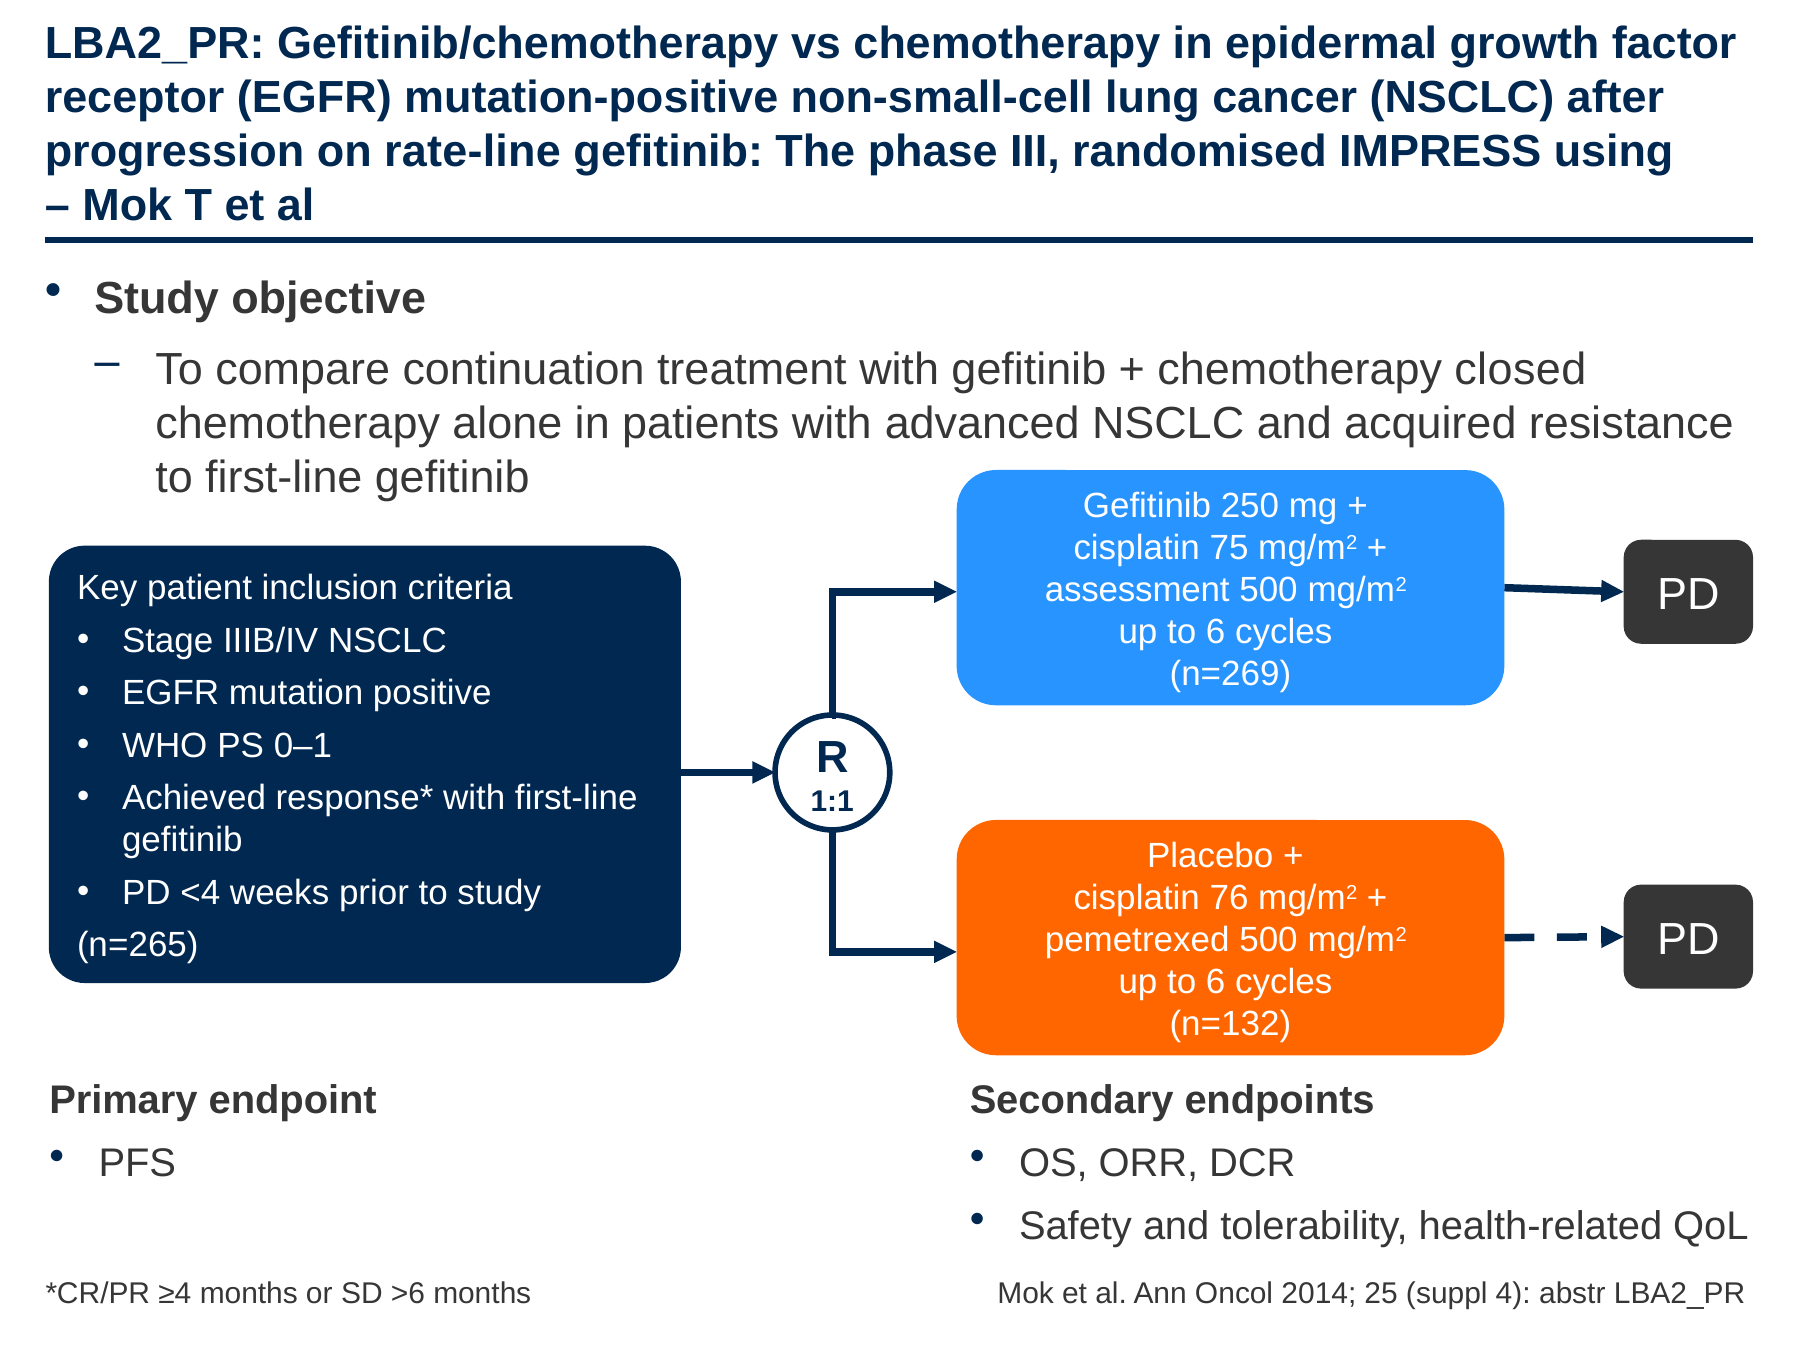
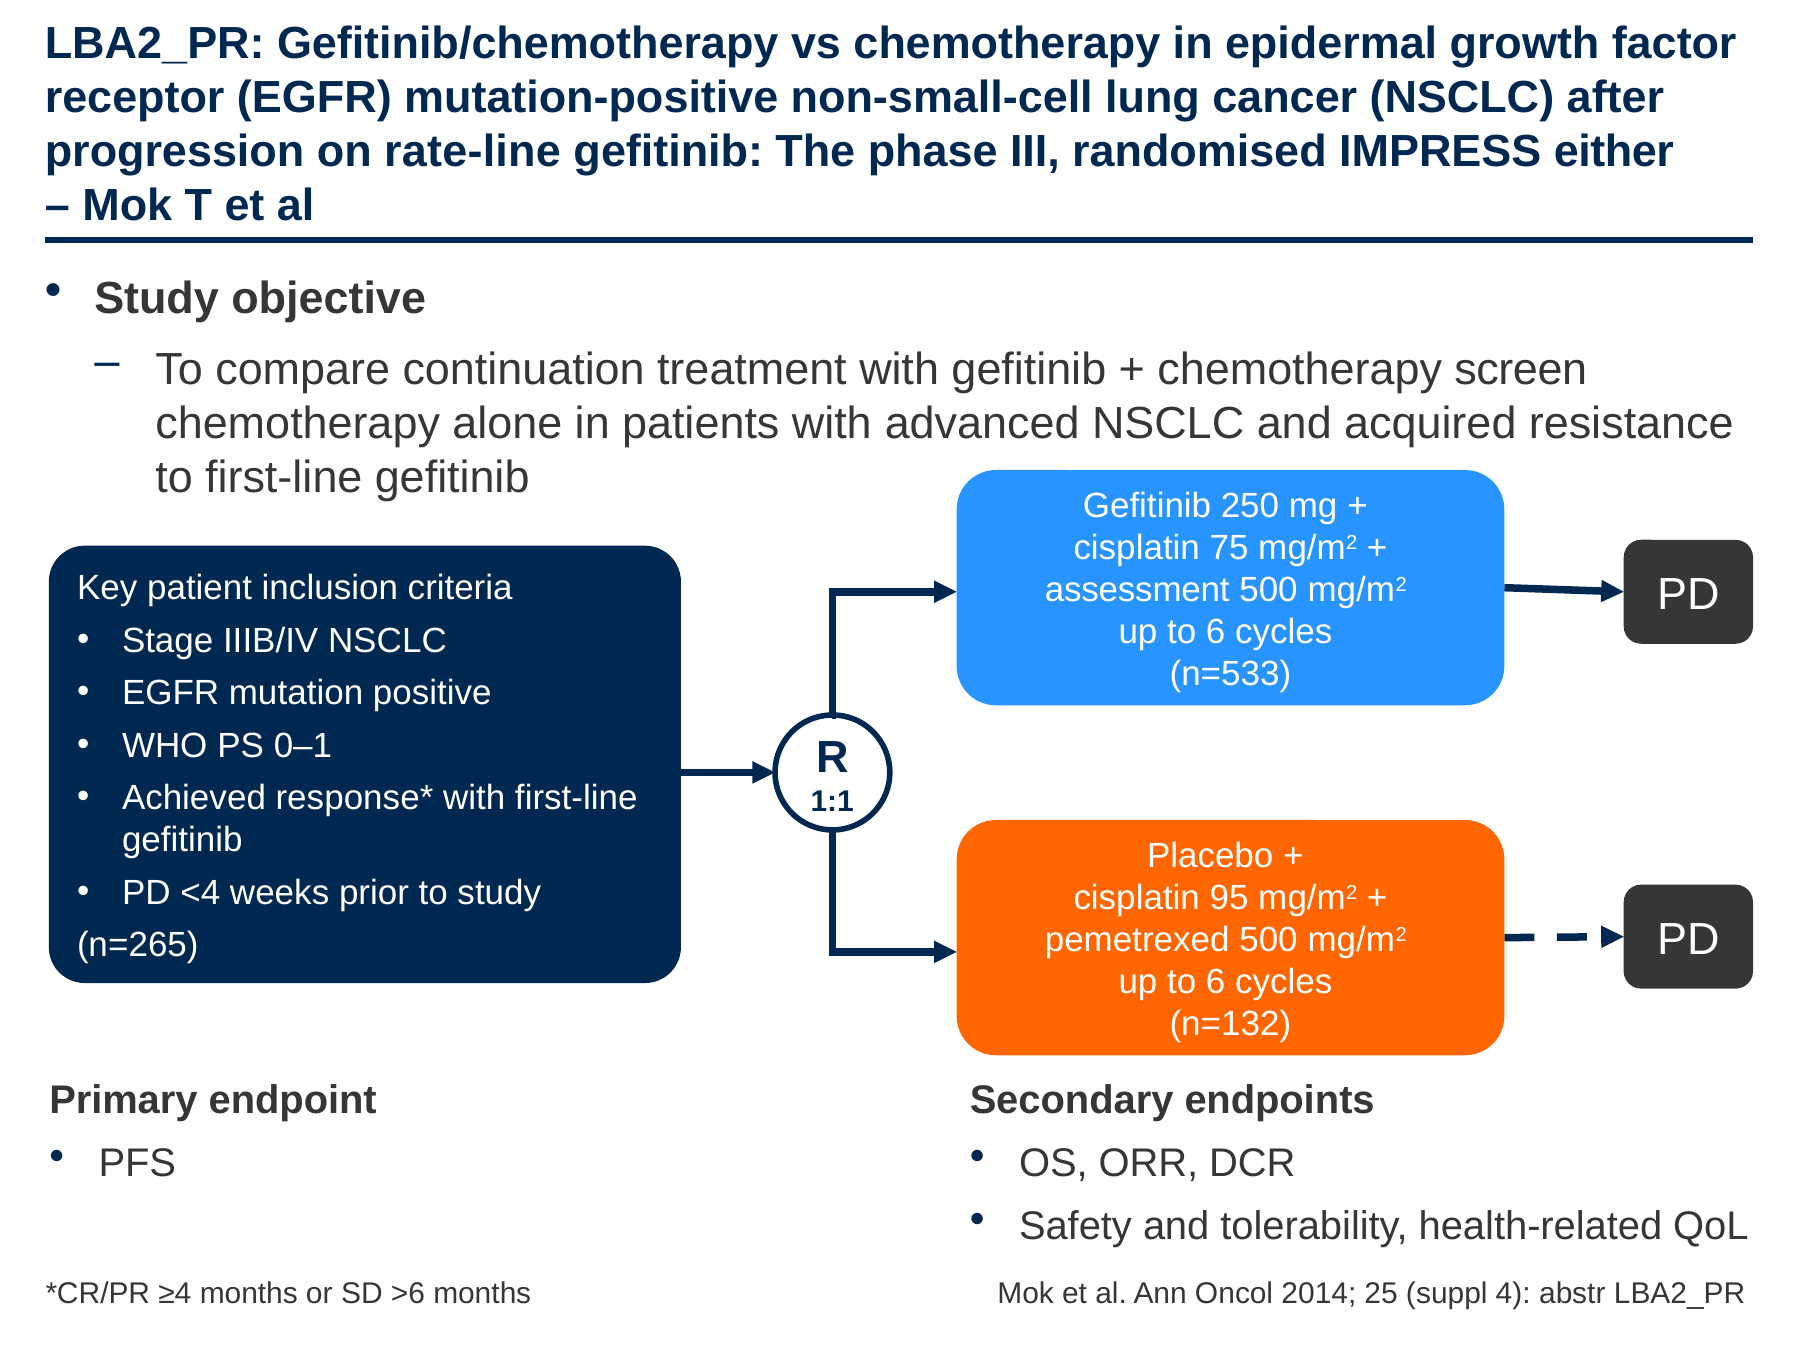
using: using -> either
closed: closed -> screen
n=269: n=269 -> n=533
76: 76 -> 95
